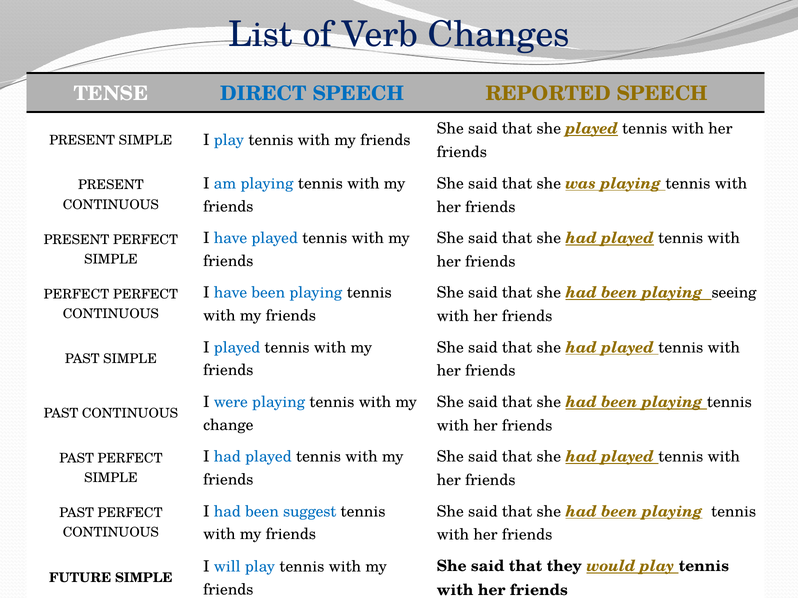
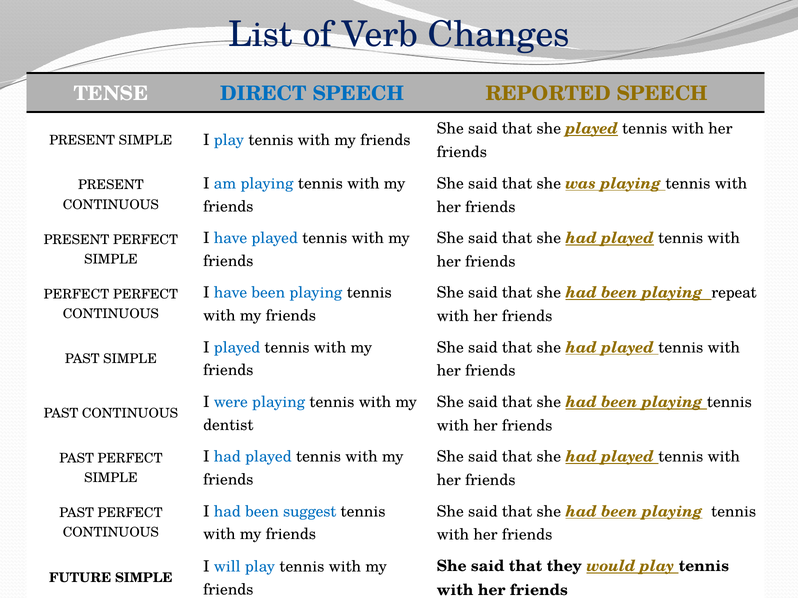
seeing: seeing -> repeat
change: change -> dentist
